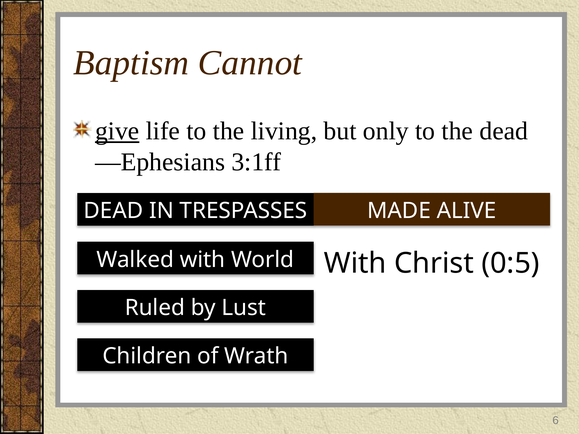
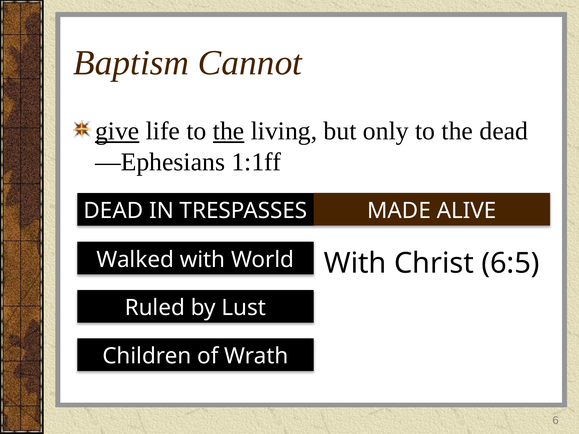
the at (229, 131) underline: none -> present
3:1ff: 3:1ff -> 1:1ff
0:5: 0:5 -> 6:5
